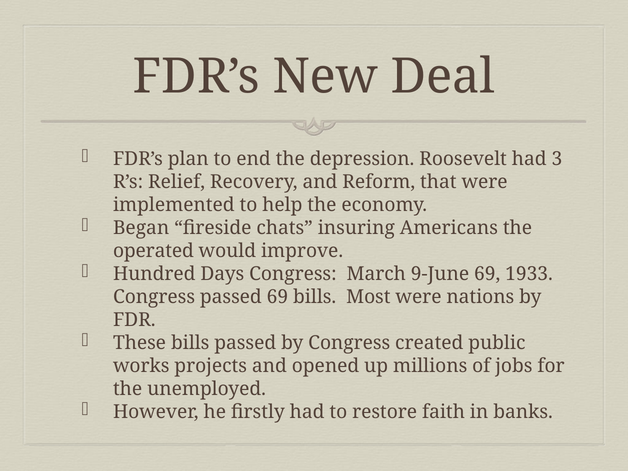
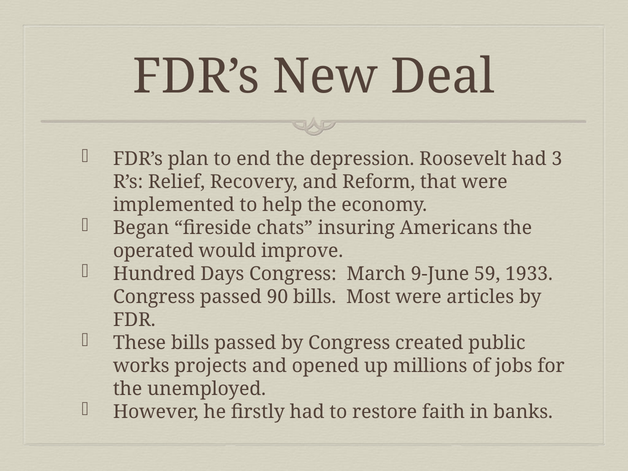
9-June 69: 69 -> 59
passed 69: 69 -> 90
nations: nations -> articles
